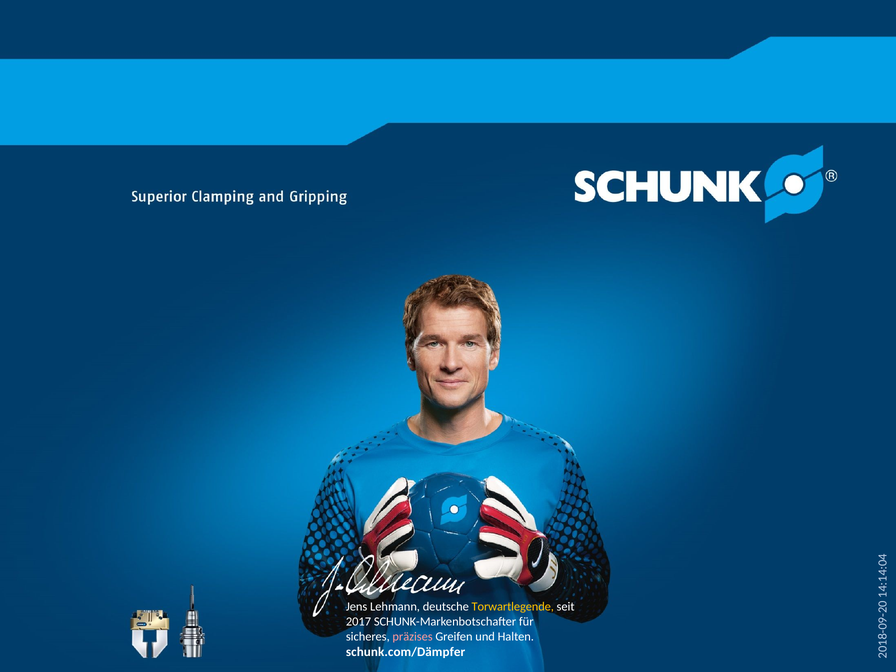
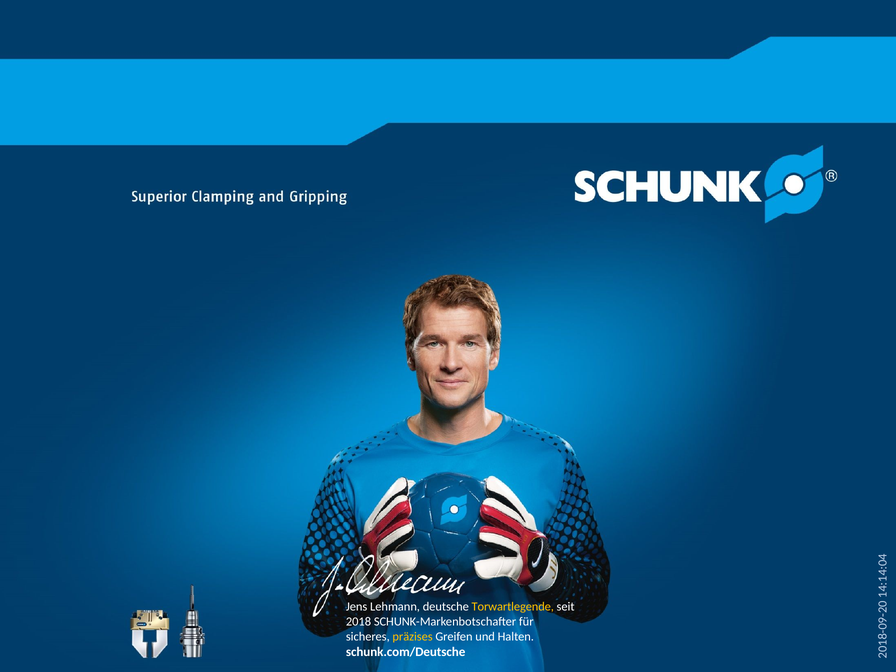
2017: 2017 -> 2018
präzises colour: pink -> yellow
schunk.com/Dämpfer: schunk.com/Dämpfer -> schunk.com/Deutsche
